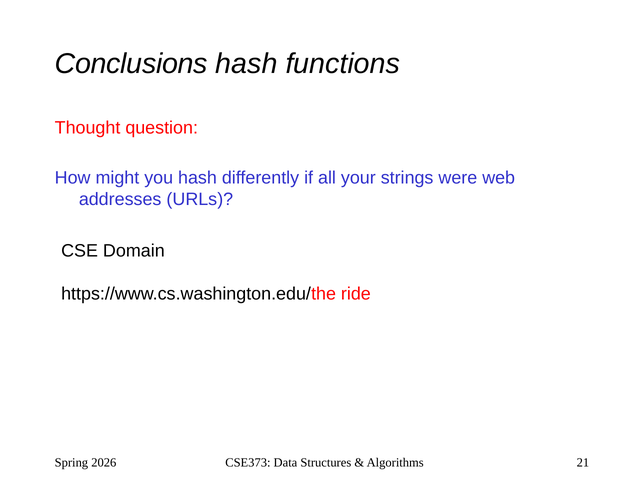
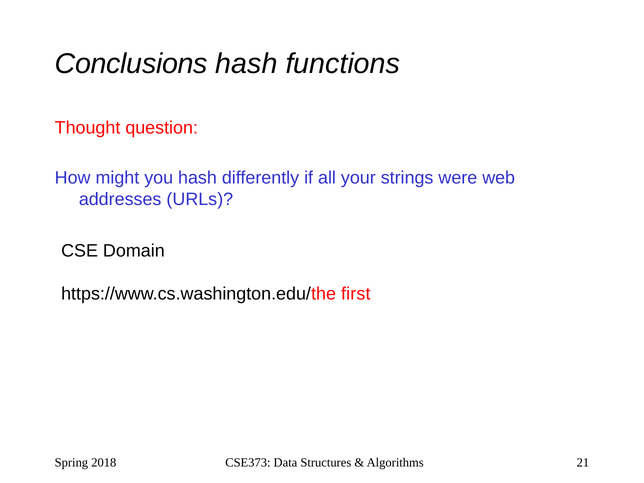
ride: ride -> first
2026: 2026 -> 2018
